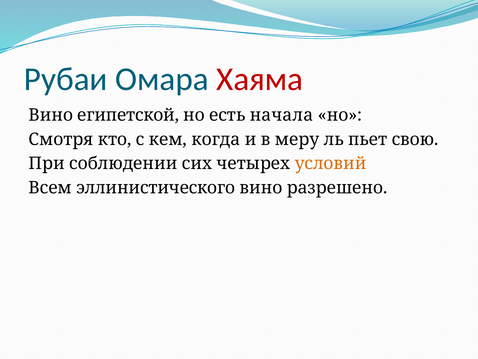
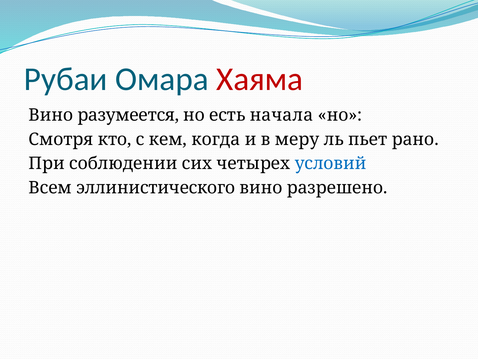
египетской: египетской -> разумеется
свою: свою -> рано
условий colour: orange -> blue
